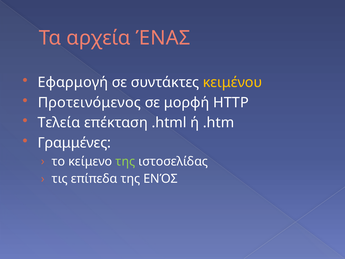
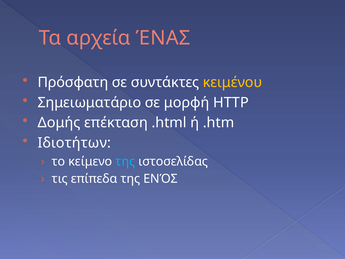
Εφαρμογή: Εφαρμογή -> Πρόσφατη
Προτεινόμενος: Προτεινόμενος -> Σημειωματάριο
Τελεία: Τελεία -> Δομής
Γραμμένες: Γραμμένες -> Ιδιοτήτων
της at (125, 161) colour: light green -> light blue
